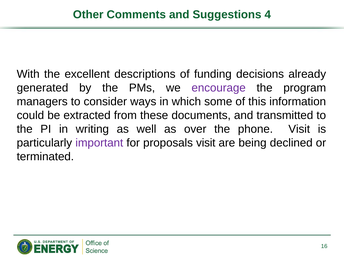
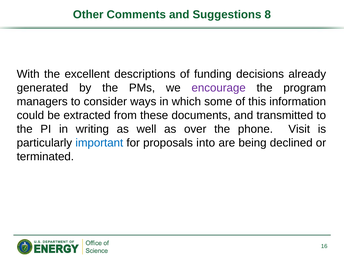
4: 4 -> 8
important colour: purple -> blue
proposals visit: visit -> into
